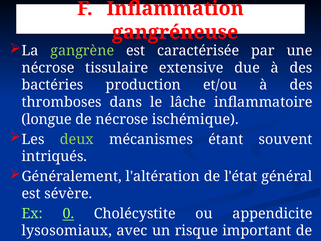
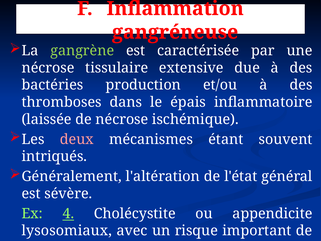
lâche: lâche -> épais
longue: longue -> laissée
deux colour: light green -> pink
0: 0 -> 4
